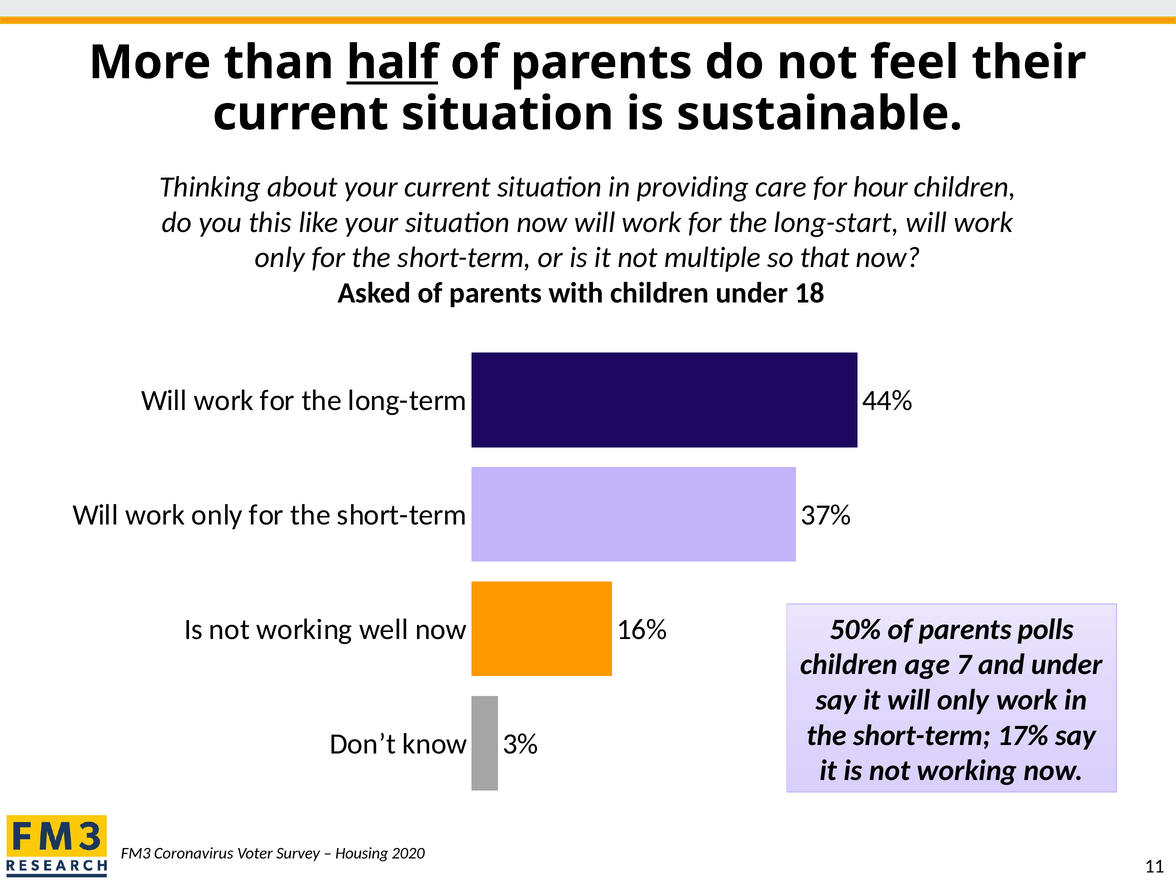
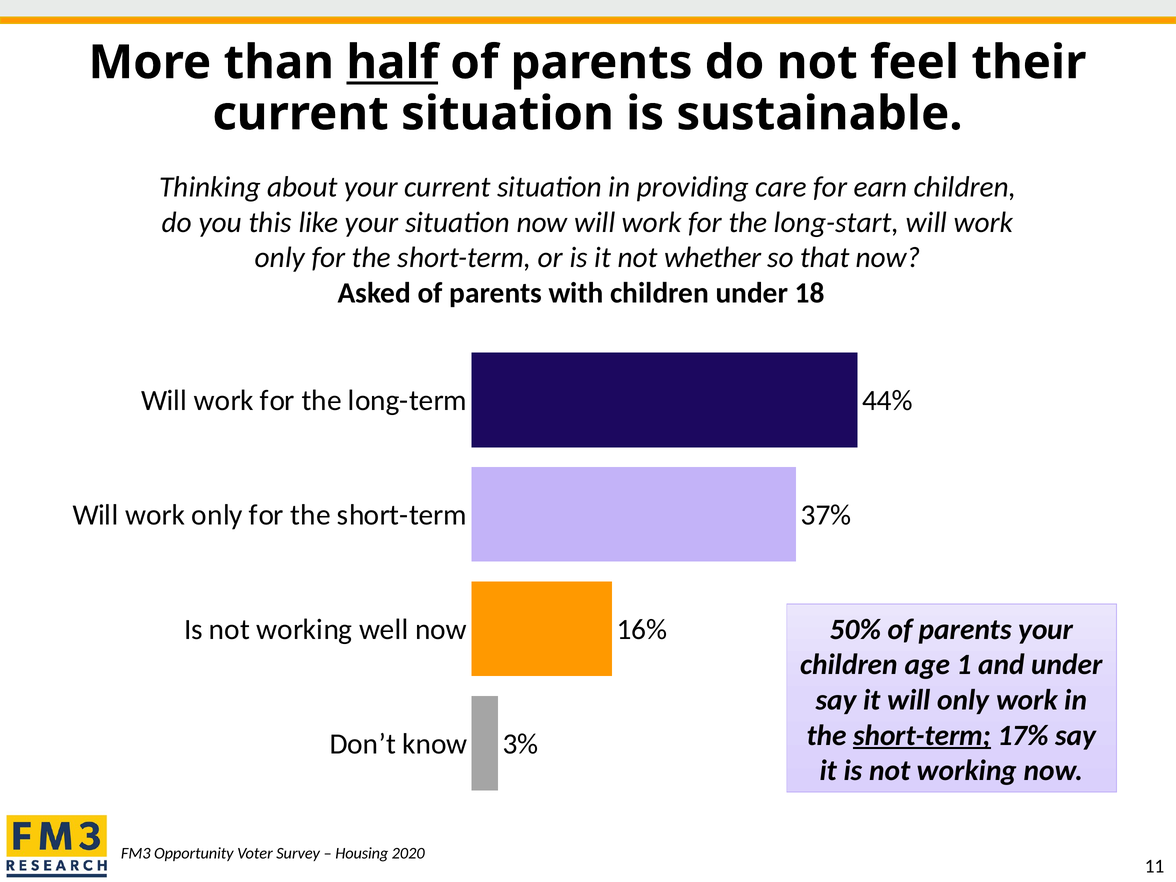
hour: hour -> earn
multiple: multiple -> whether
parents polls: polls -> your
7: 7 -> 1
short-term at (922, 735) underline: none -> present
Coronavirus: Coronavirus -> Opportunity
